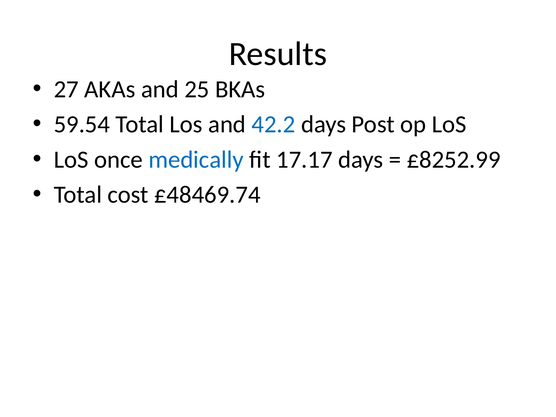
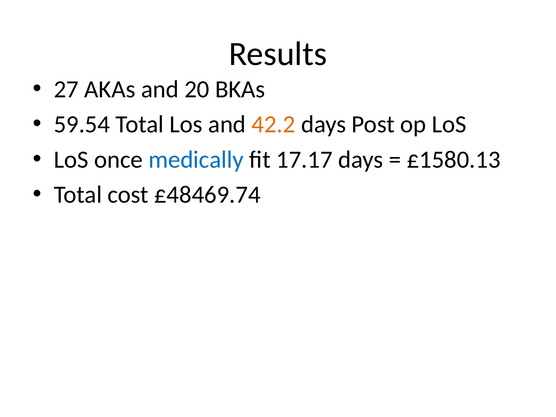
25: 25 -> 20
42.2 colour: blue -> orange
£8252.99: £8252.99 -> £1580.13
